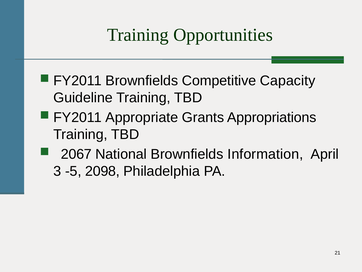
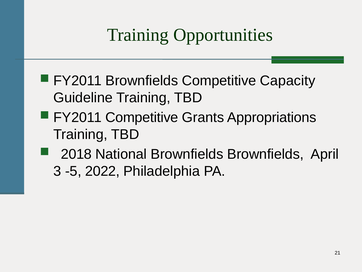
FY2011 Appropriate: Appropriate -> Competitive
2067: 2067 -> 2018
Brownfields Information: Information -> Brownfields
2098: 2098 -> 2022
